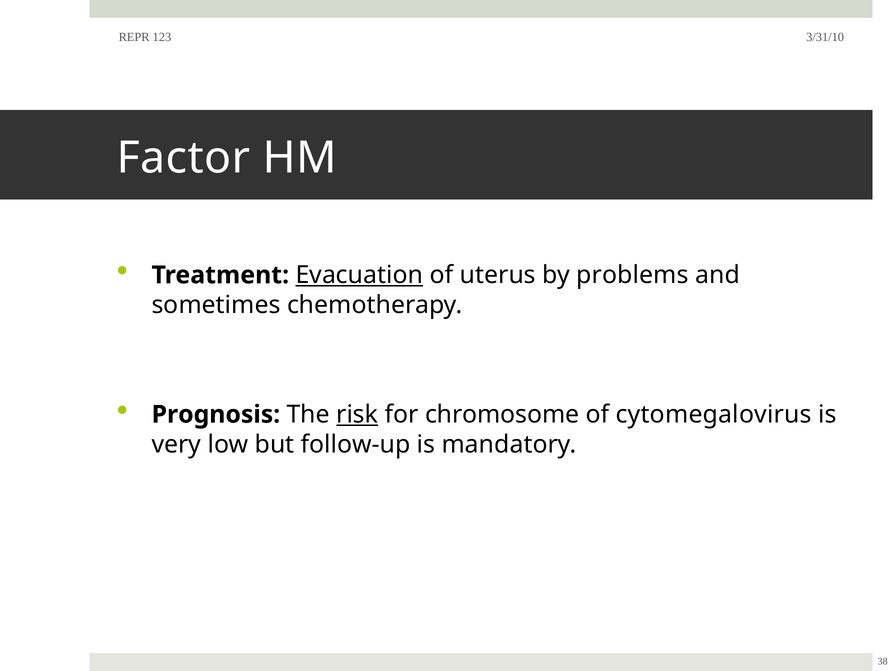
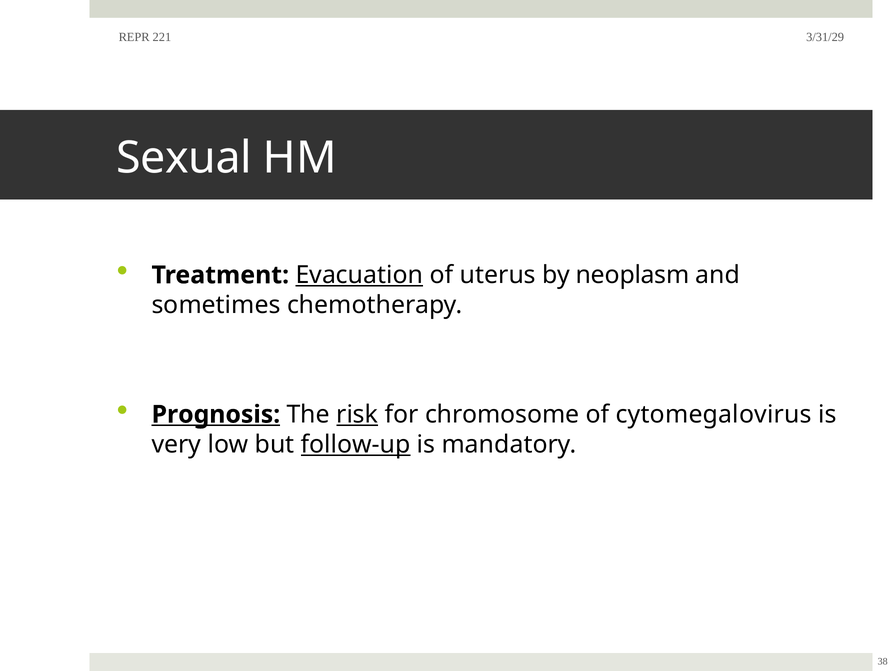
123: 123 -> 221
3/31/10: 3/31/10 -> 3/31/29
Factor: Factor -> Sexual
problems: problems -> neoplasm
Prognosis underline: none -> present
follow-up underline: none -> present
